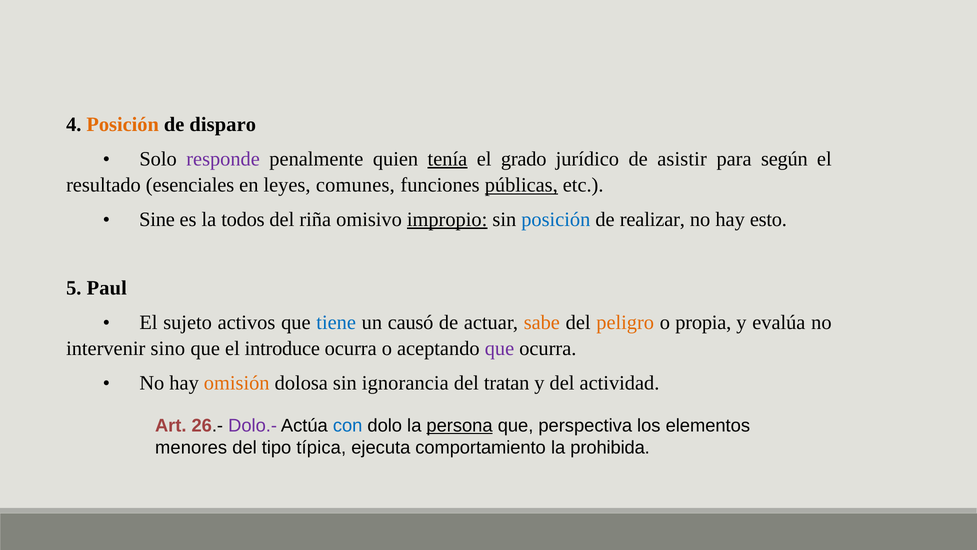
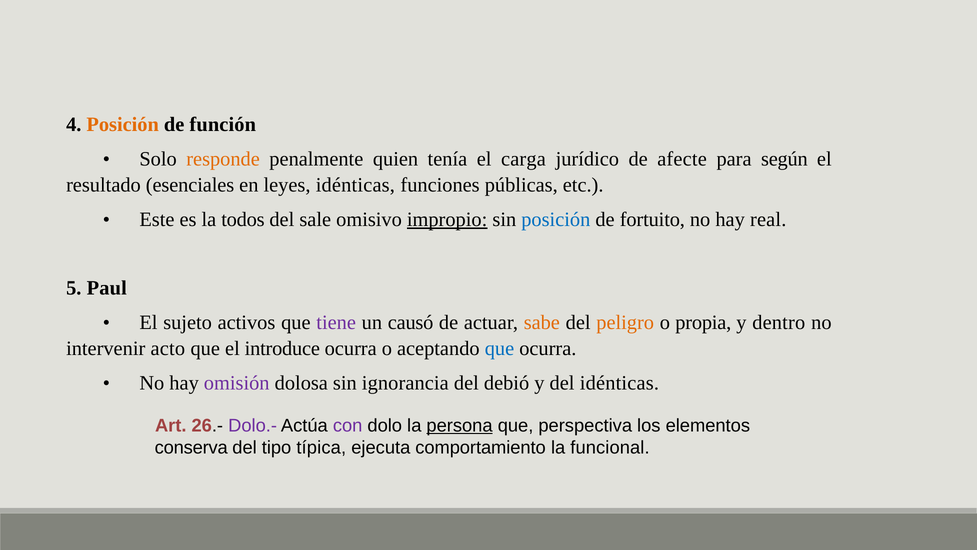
disparo: disparo -> función
responde colour: purple -> orange
tenía underline: present -> none
grado: grado -> carga
asistir: asistir -> afecte
leyes comunes: comunes -> idénticas
públicas underline: present -> none
Sine: Sine -> Este
riña: riña -> sale
realizar: realizar -> fortuito
esto: esto -> real
tiene colour: blue -> purple
evalúa: evalúa -> dentro
sino: sino -> acto
que at (499, 348) colour: purple -> blue
omisión colour: orange -> purple
tratan: tratan -> debió
del actividad: actividad -> idénticas
con colour: blue -> purple
menores: menores -> conserva
prohibida: prohibida -> funcional
